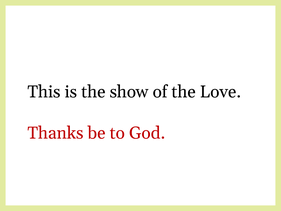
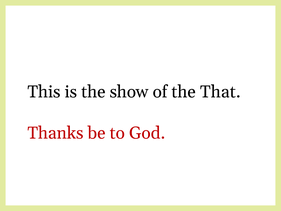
Love: Love -> That
